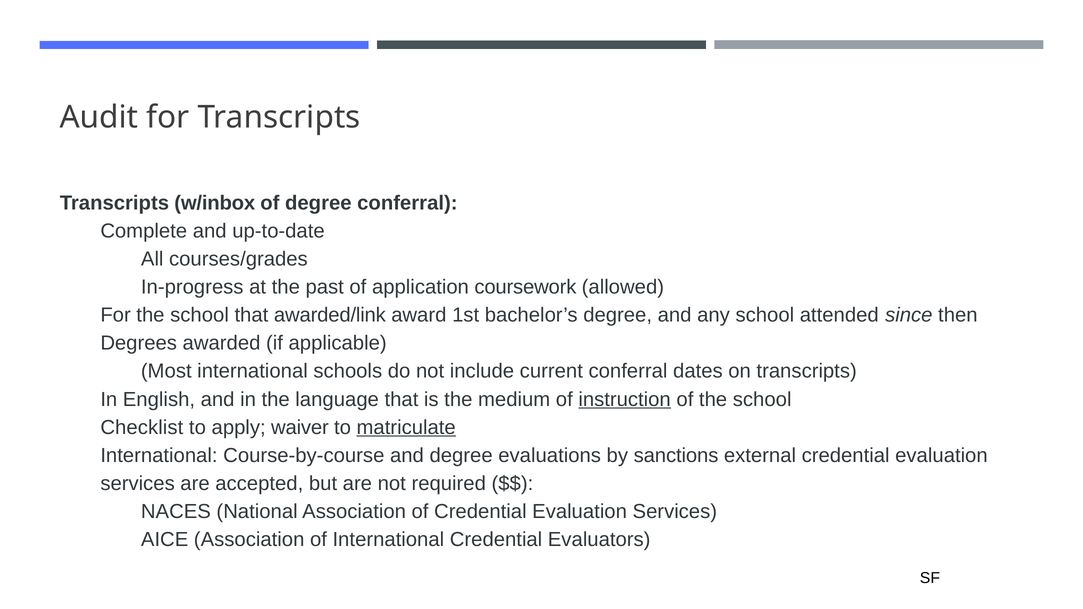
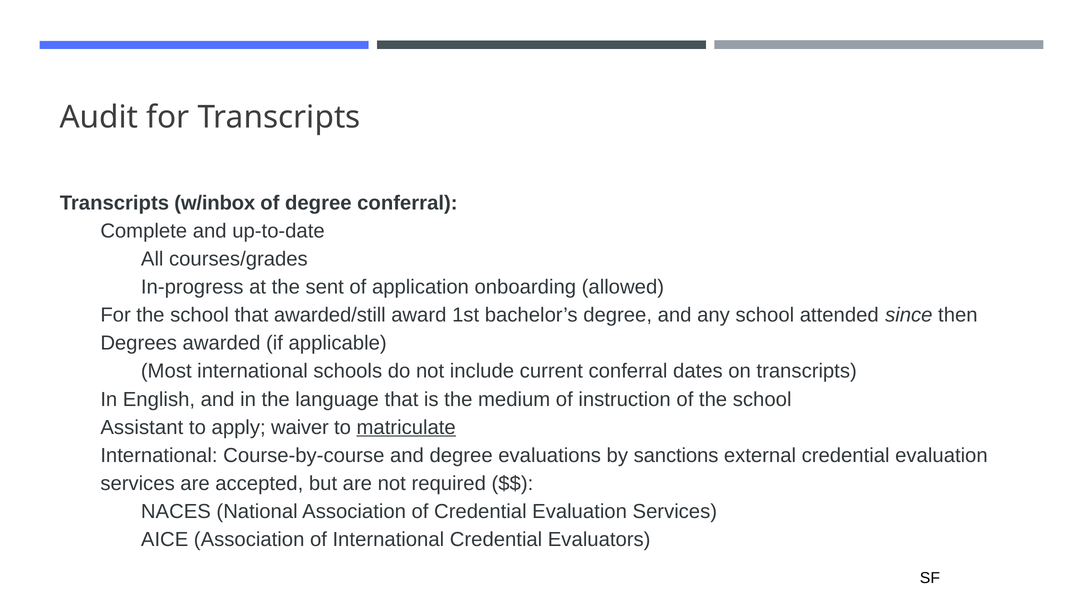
past: past -> sent
coursework: coursework -> onboarding
awarded/link: awarded/link -> awarded/still
instruction underline: present -> none
Checklist: Checklist -> Assistant
